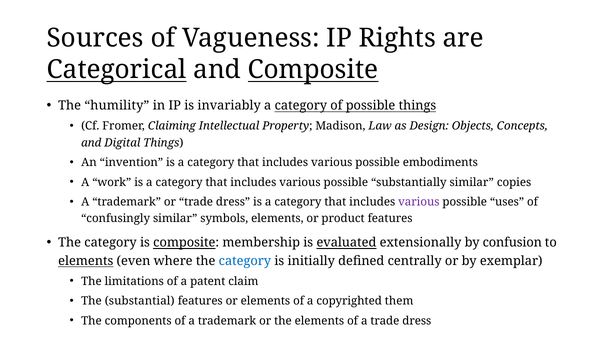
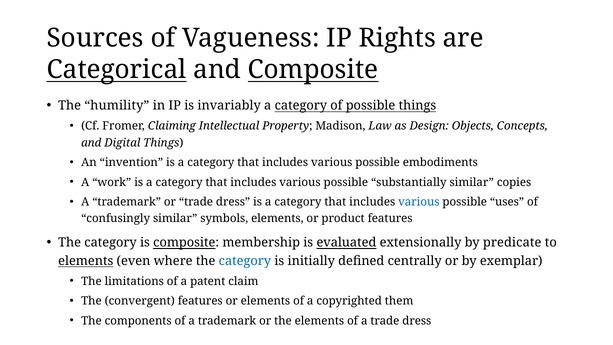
various at (419, 202) colour: purple -> blue
confusion: confusion -> predicate
substantial: substantial -> convergent
